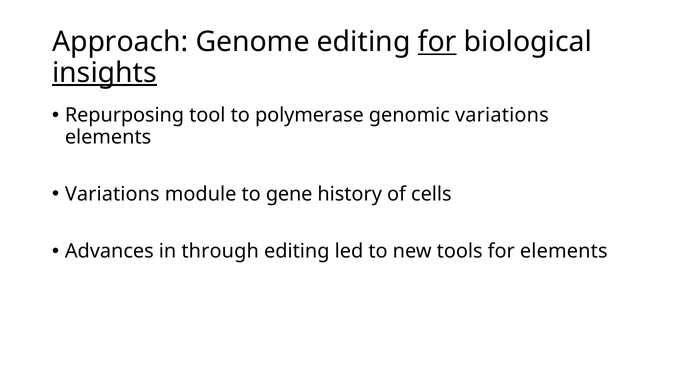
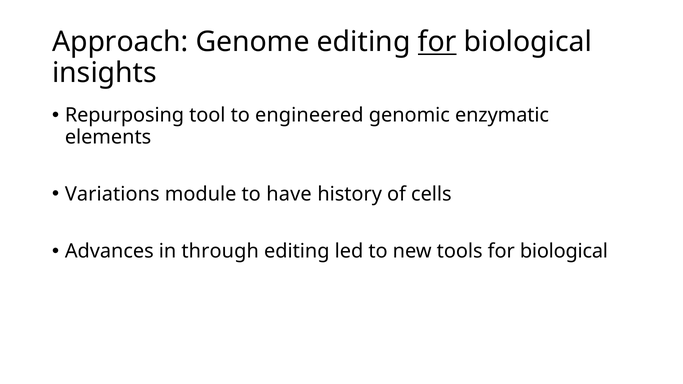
insights underline: present -> none
polymerase: polymerase -> engineered
genomic variations: variations -> enzymatic
gene: gene -> have
tools for elements: elements -> biological
